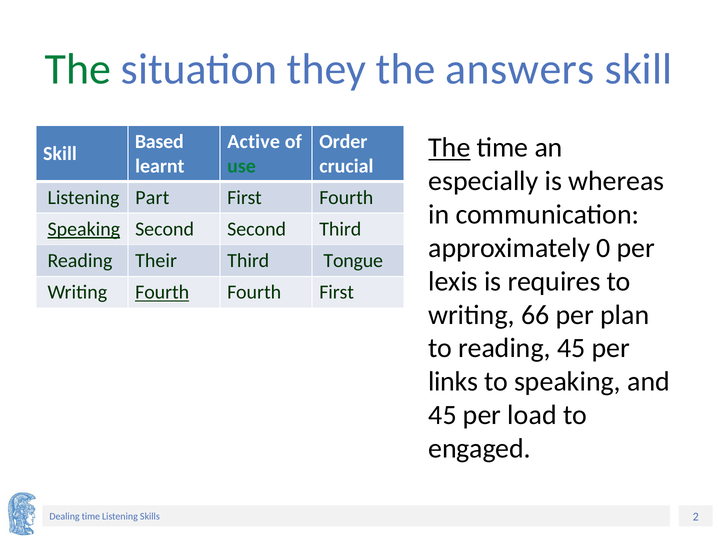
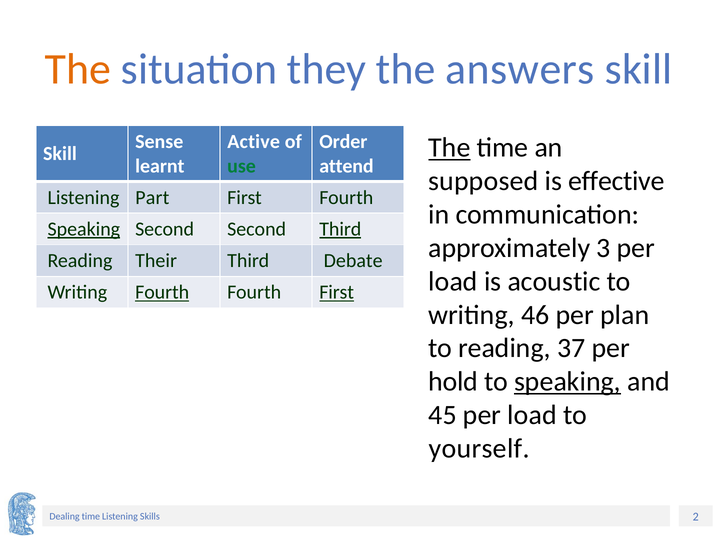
The at (78, 70) colour: green -> orange
Based: Based -> Sense
crucial: crucial -> attend
especially: especially -> supposed
whereas: whereas -> effective
Third at (340, 229) underline: none -> present
0: 0 -> 3
Tongue: Tongue -> Debate
lexis at (453, 282): lexis -> load
requires: requires -> acoustic
First at (337, 293) underline: none -> present
66: 66 -> 46
reading 45: 45 -> 37
links: links -> hold
speaking at (567, 382) underline: none -> present
engaged: engaged -> yourself
